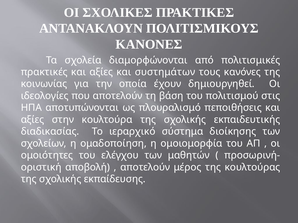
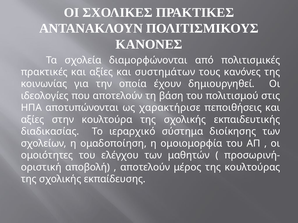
πλουραλισμό: πλουραλισμό -> χαρακτήρισε
